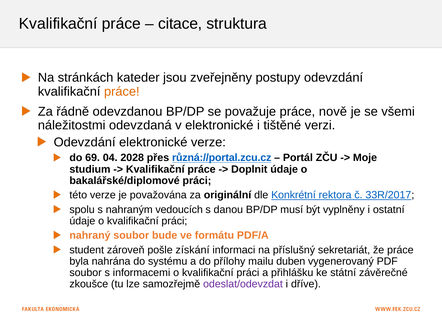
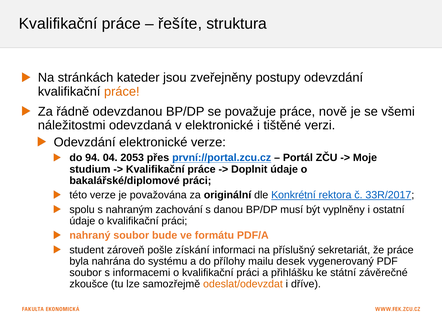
citace: citace -> řešíte
69: 69 -> 94
2028: 2028 -> 2053
různá://portal.zcu.cz: různá://portal.zcu.cz -> první://portal.zcu.cz
vedoucích: vedoucích -> zachování
duben: duben -> desek
odeslat/odevzdat colour: purple -> orange
